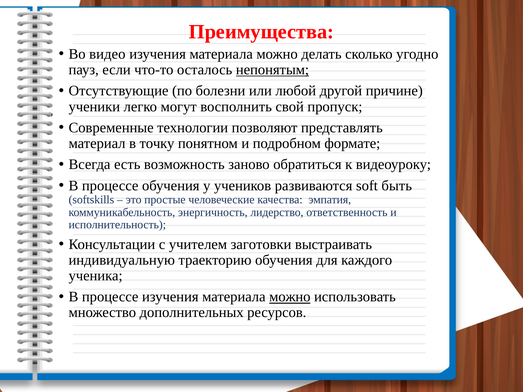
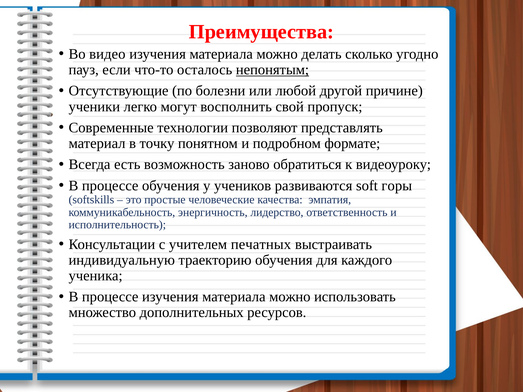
быть: быть -> горы
заготовки: заготовки -> печатных
можно at (290, 297) underline: present -> none
